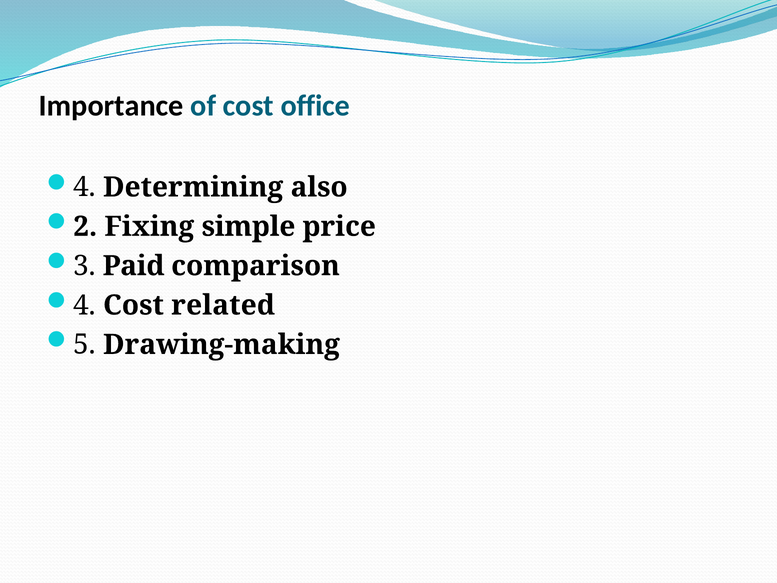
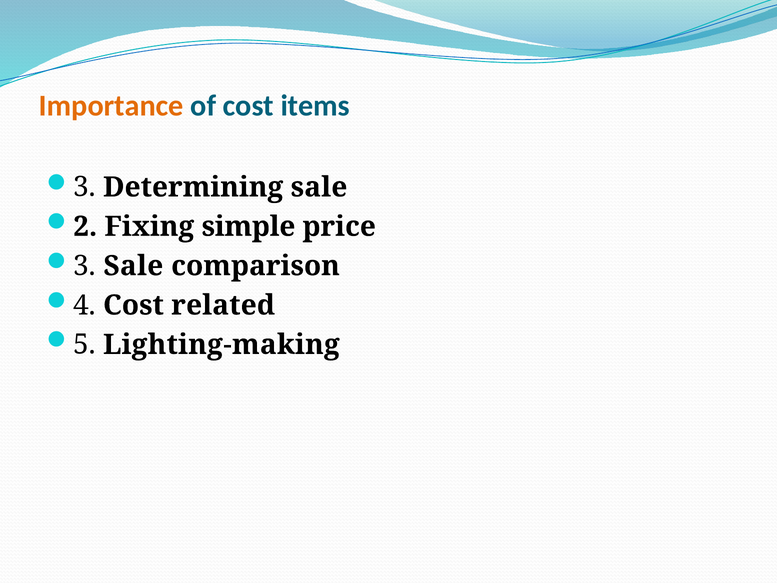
Importance colour: black -> orange
office: office -> items
4 at (84, 187): 4 -> 3
Determining also: also -> sale
3 Paid: Paid -> Sale
Drawing-making: Drawing-making -> Lighting-making
